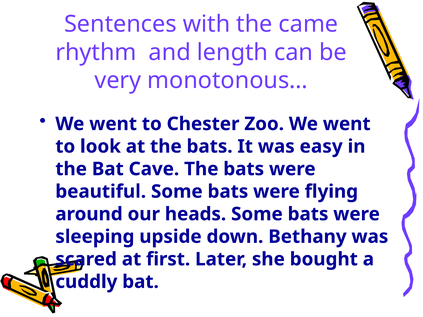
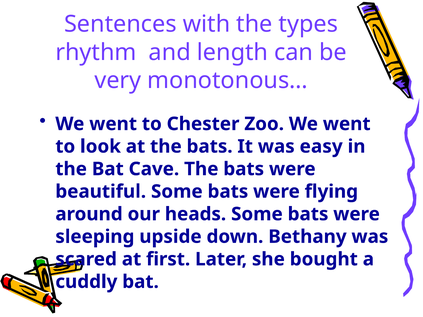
came: came -> types
